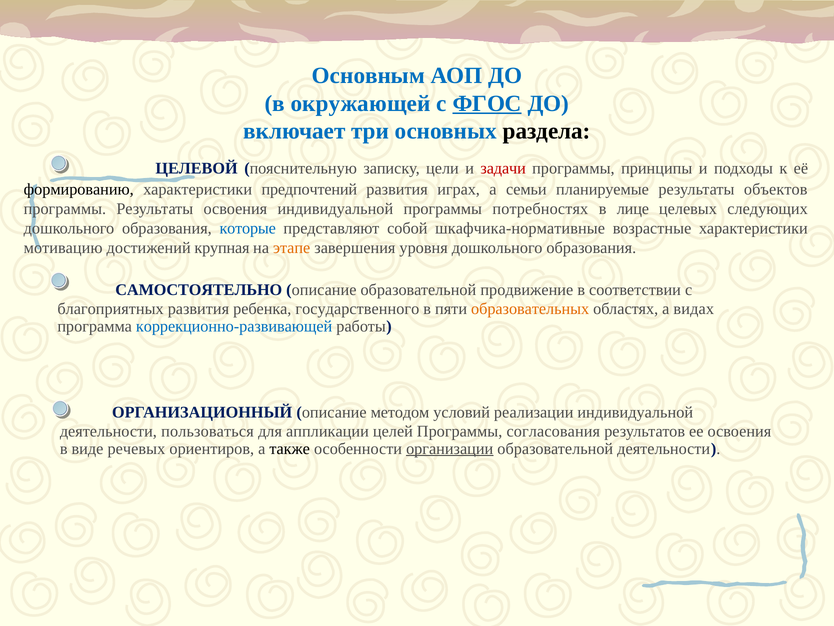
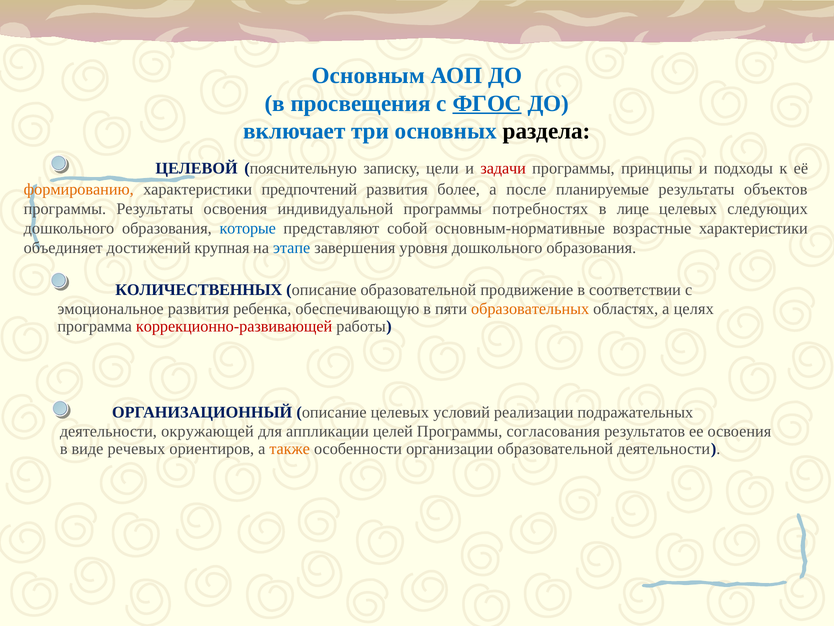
окружающей: окружающей -> просвещения
формированию colour: black -> orange
играх: играх -> более
семьи: семьи -> после
шкафчика-нормативные: шкафчика-нормативные -> основным-нормативные
мотивацию: мотивацию -> объединяет
этапе colour: orange -> blue
САМОСТОЯТЕЛЬНО: САМОСТОЯТЕЛЬНО -> КОЛИЧЕСТВЕННЫХ
благоприятных: благоприятных -> эмоциональное
государственного: государственного -> обеспечивающую
видах: видах -> целях
коррекционно-развивающей colour: blue -> red
описание методом: методом -> целевых
реализации индивидуальной: индивидуальной -> подражательных
пользоваться: пользоваться -> окружающей
также colour: black -> orange
организации underline: present -> none
